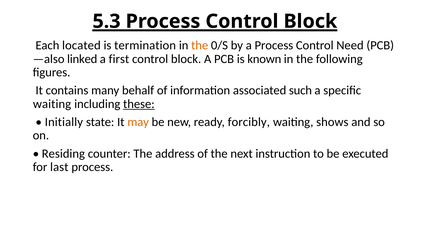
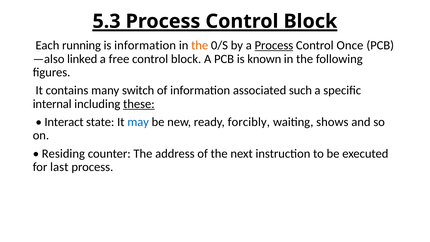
located: located -> running
is termination: termination -> information
Process at (274, 45) underline: none -> present
Need: Need -> Once
first: first -> free
behalf: behalf -> switch
waiting at (52, 104): waiting -> internal
Initially: Initially -> Interact
may colour: orange -> blue
